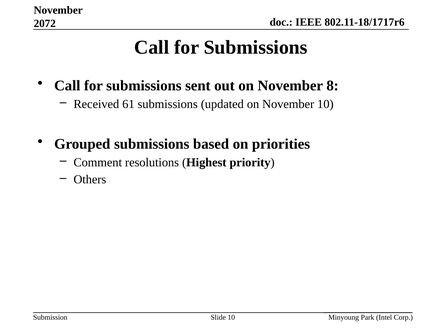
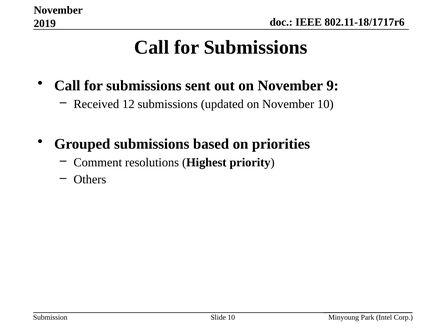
2072: 2072 -> 2019
8: 8 -> 9
61: 61 -> 12
